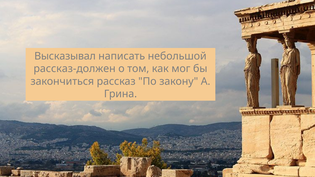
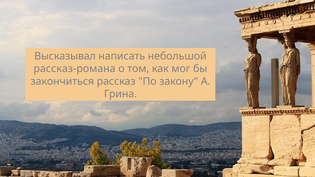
рассказ-должен: рассказ-должен -> рассказ-романа
